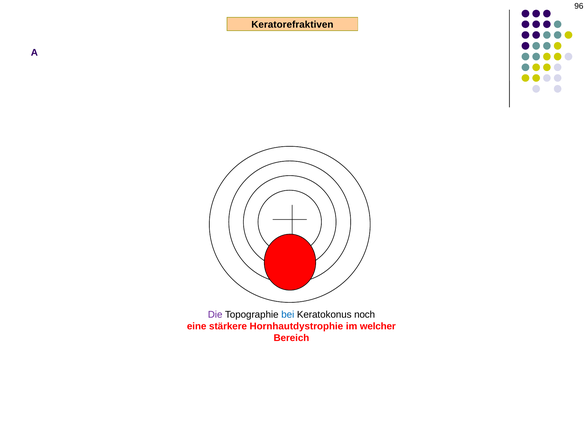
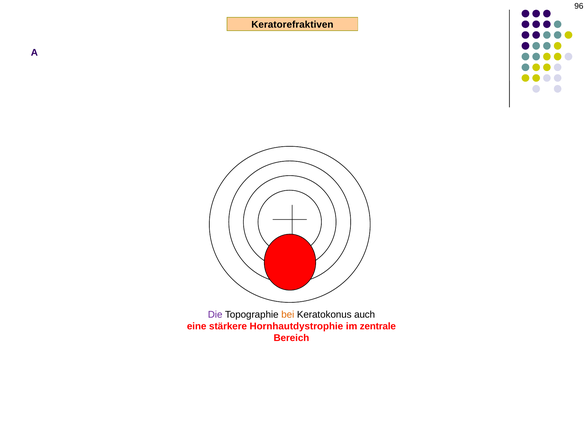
bei colour: blue -> orange
noch: noch -> auch
welcher: welcher -> zentrale
